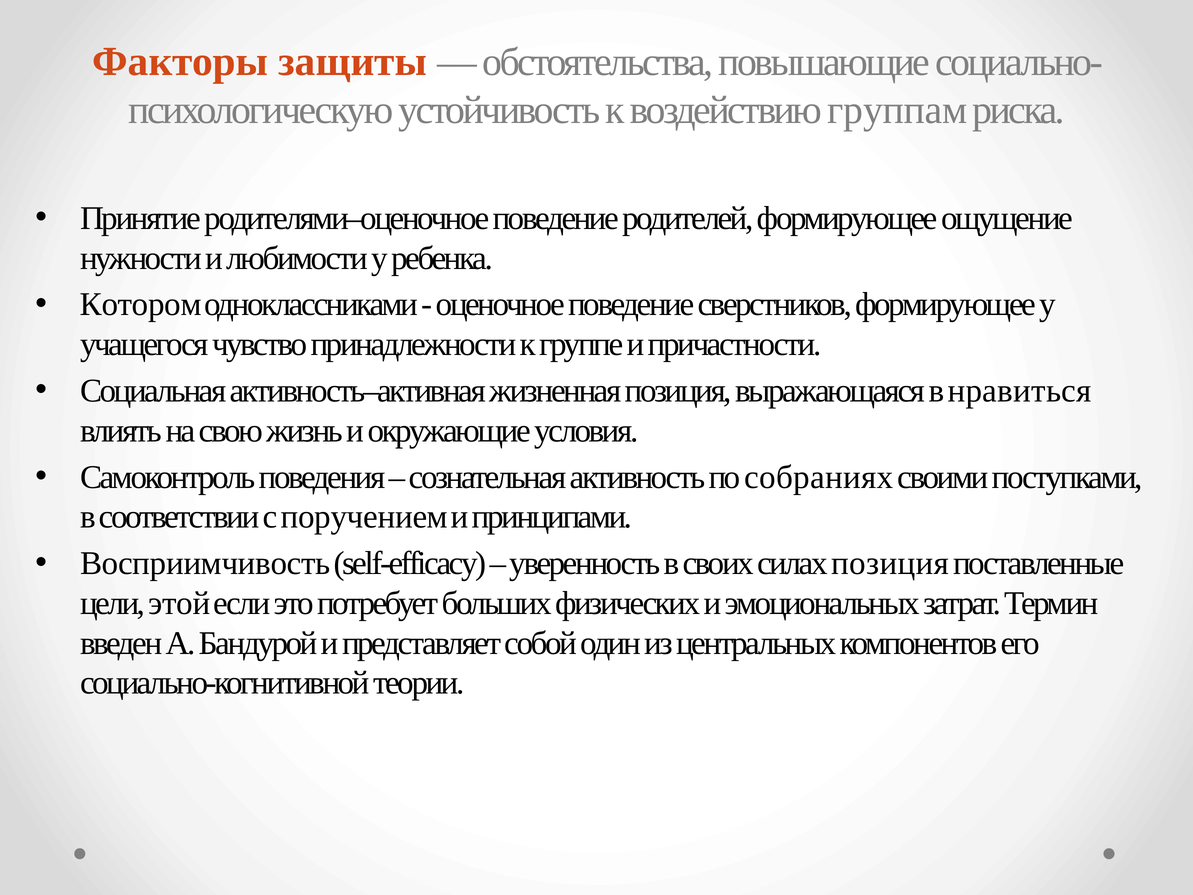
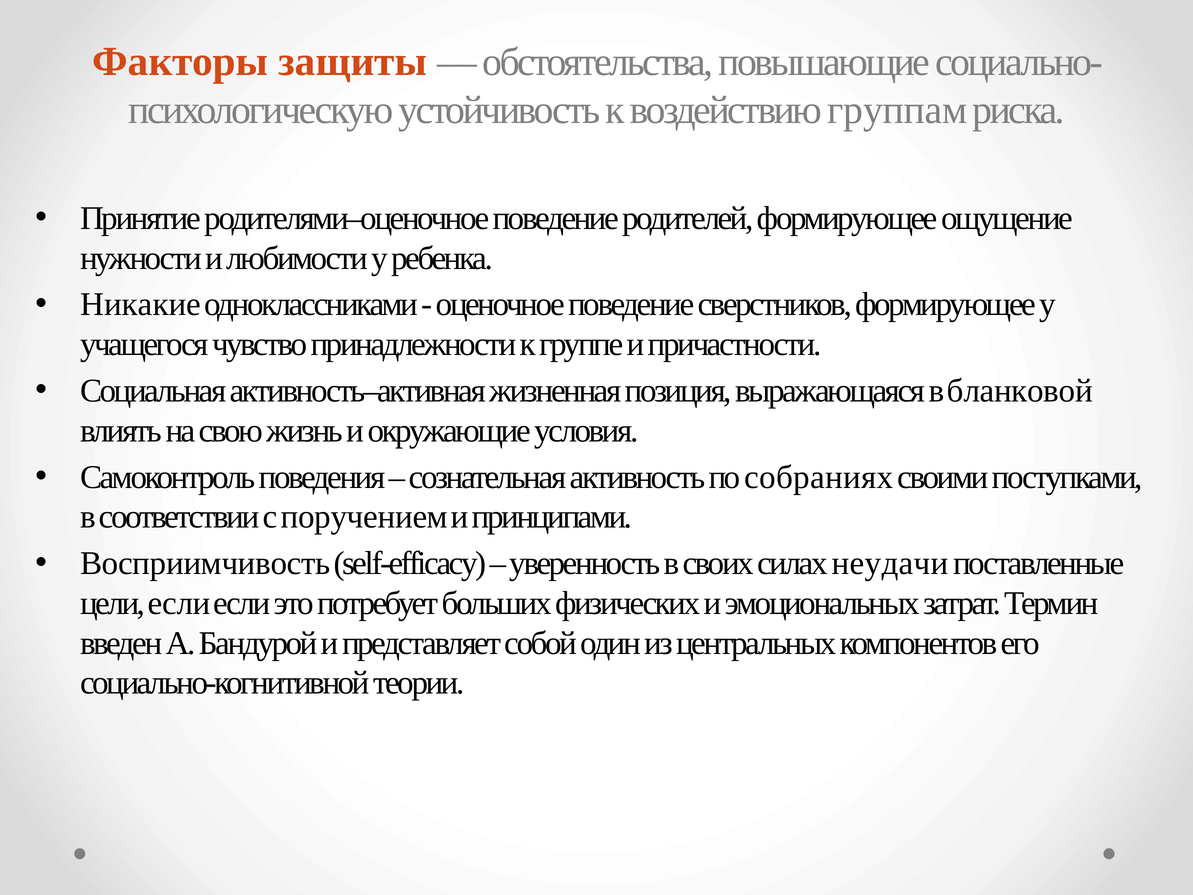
Котором: Котором -> Никакие
нравиться: нравиться -> бланковой
силах позиция: позиция -> неудачи
цели этой: этой -> если
